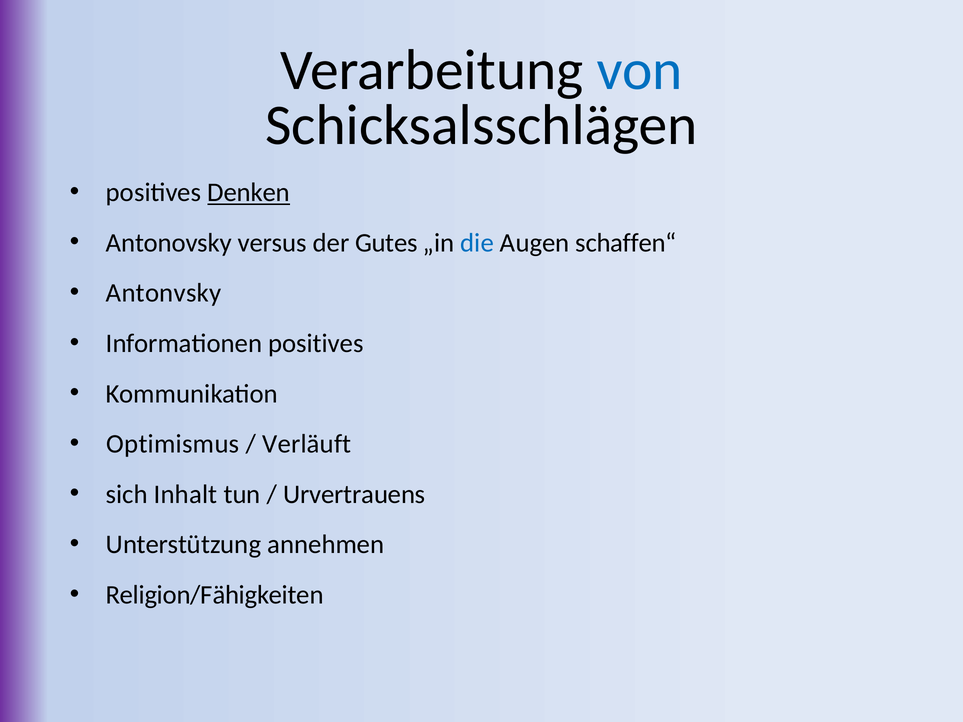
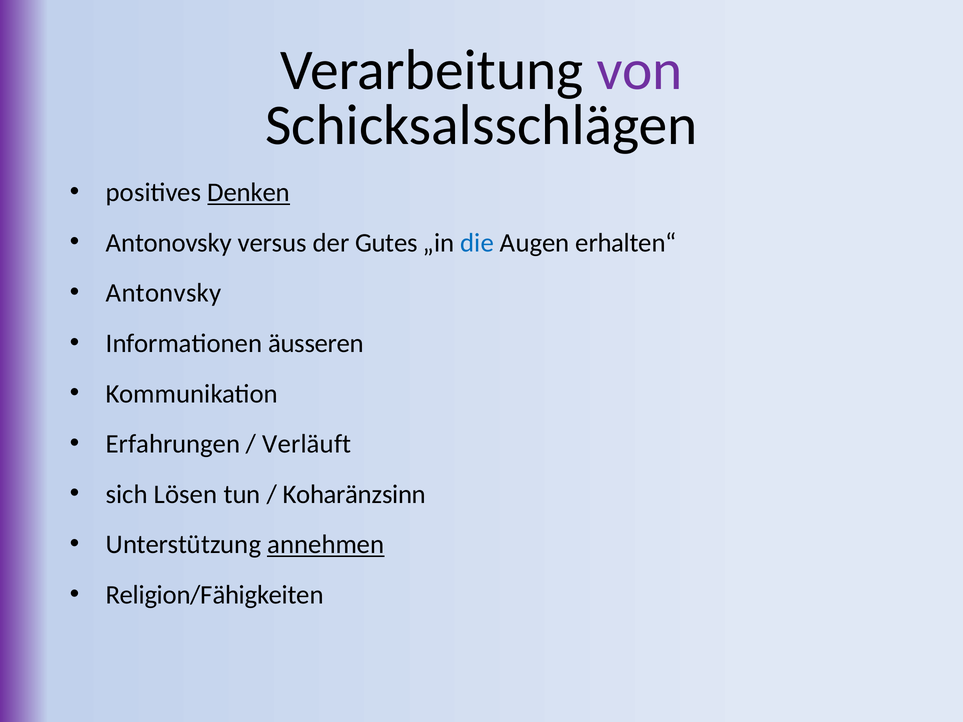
von colour: blue -> purple
schaffen“: schaffen“ -> erhalten“
Informationen positives: positives -> äusseren
Optimismus: Optimismus -> Erfahrungen
Inhalt: Inhalt -> Lösen
Urvertrauens: Urvertrauens -> Koharänzsinn
annehmen underline: none -> present
